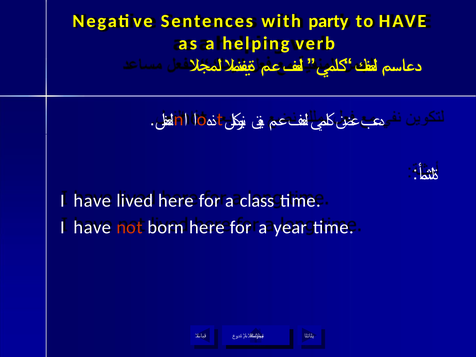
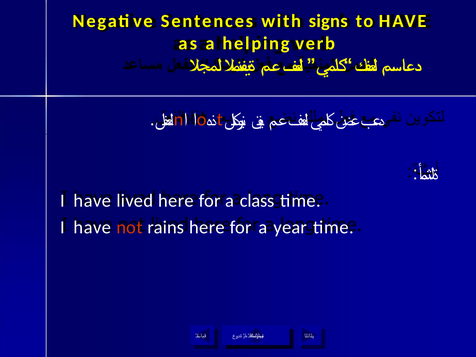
party: party -> signs
born: born -> rains
